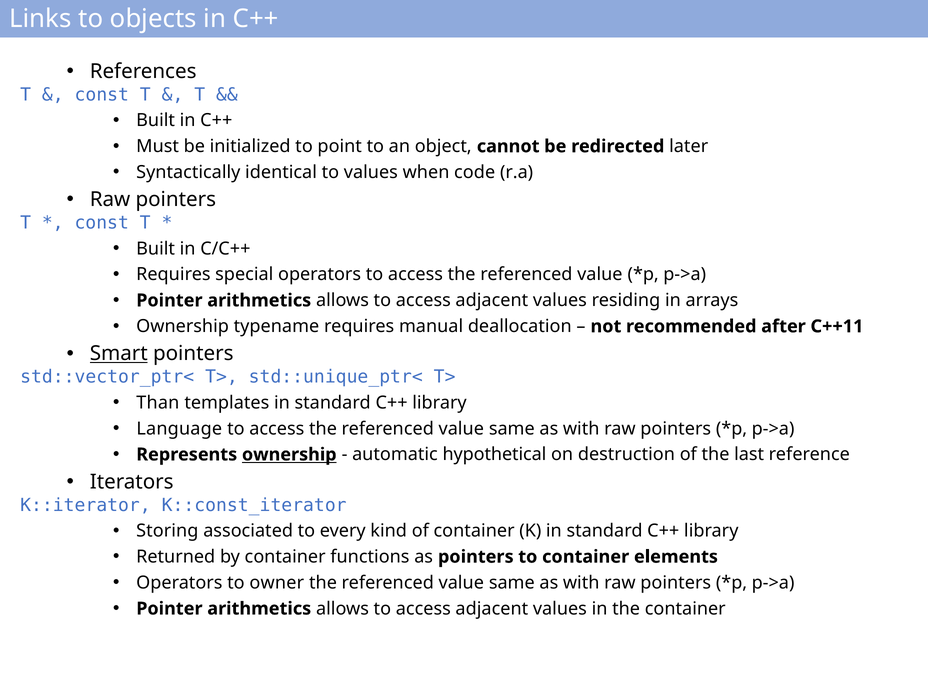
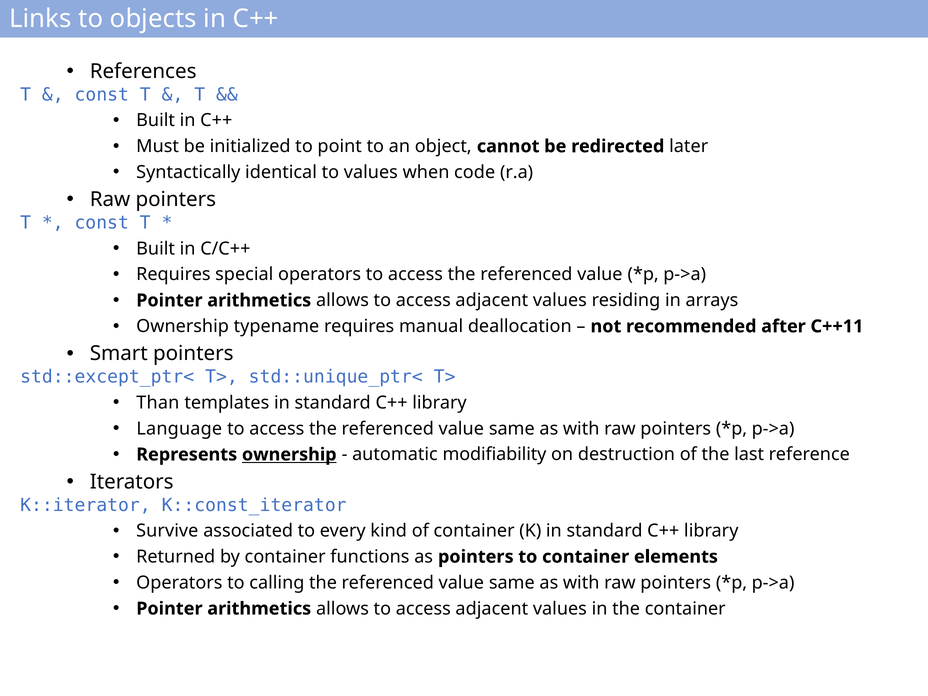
Smart underline: present -> none
std::vector_ptr<: std::vector_ptr< -> std::except_ptr<
hypothetical: hypothetical -> modifiability
Storing: Storing -> Survive
owner: owner -> calling
